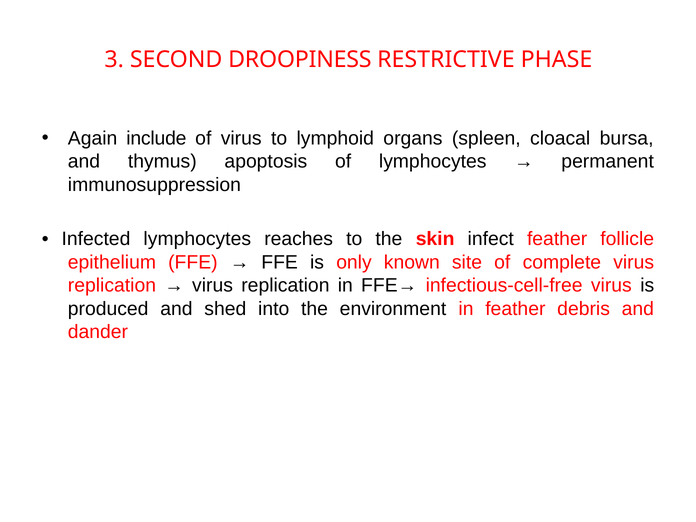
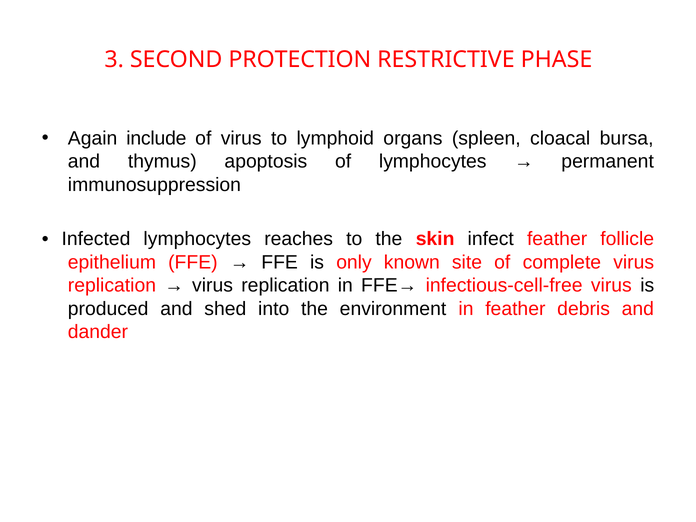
DROOPINESS: DROOPINESS -> PROTECTION
